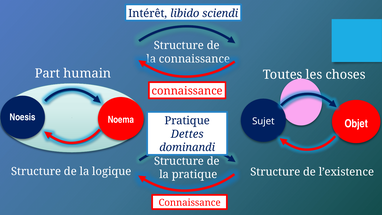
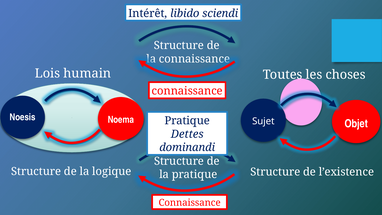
Part: Part -> Lois
